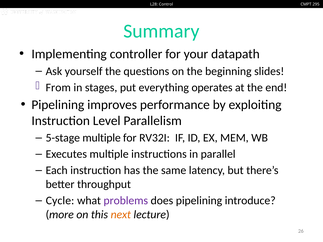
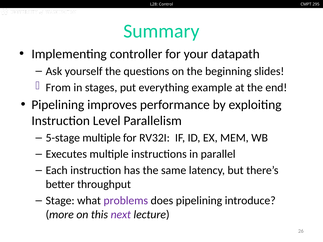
operates: operates -> example
Cycle: Cycle -> Stage
next colour: orange -> purple
